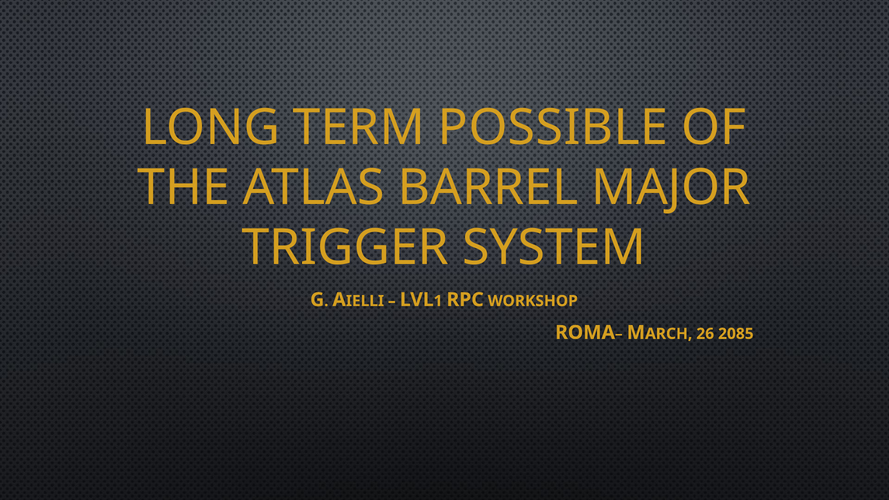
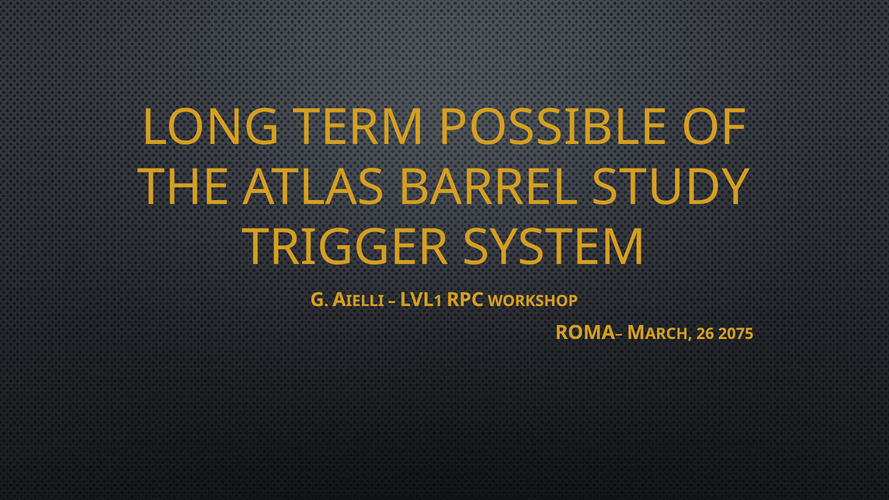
MAJOR: MAJOR -> STUDY
2085: 2085 -> 2075
